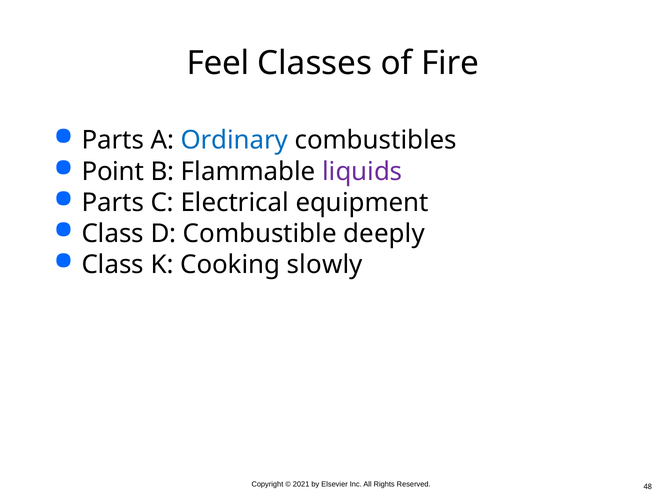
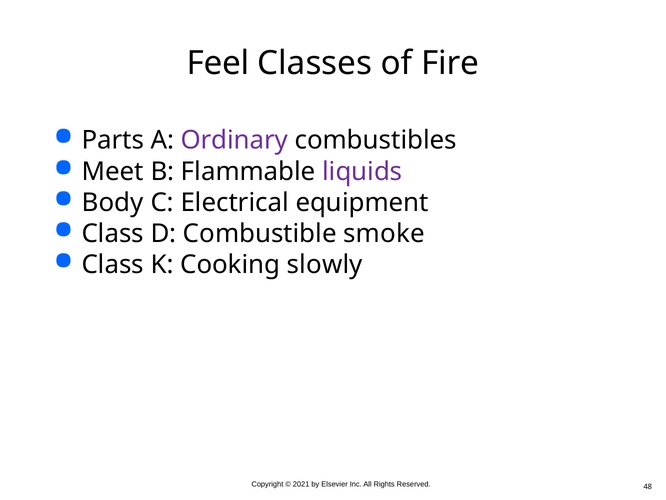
Ordinary colour: blue -> purple
Point: Point -> Meet
Parts at (113, 202): Parts -> Body
deeply: deeply -> smoke
